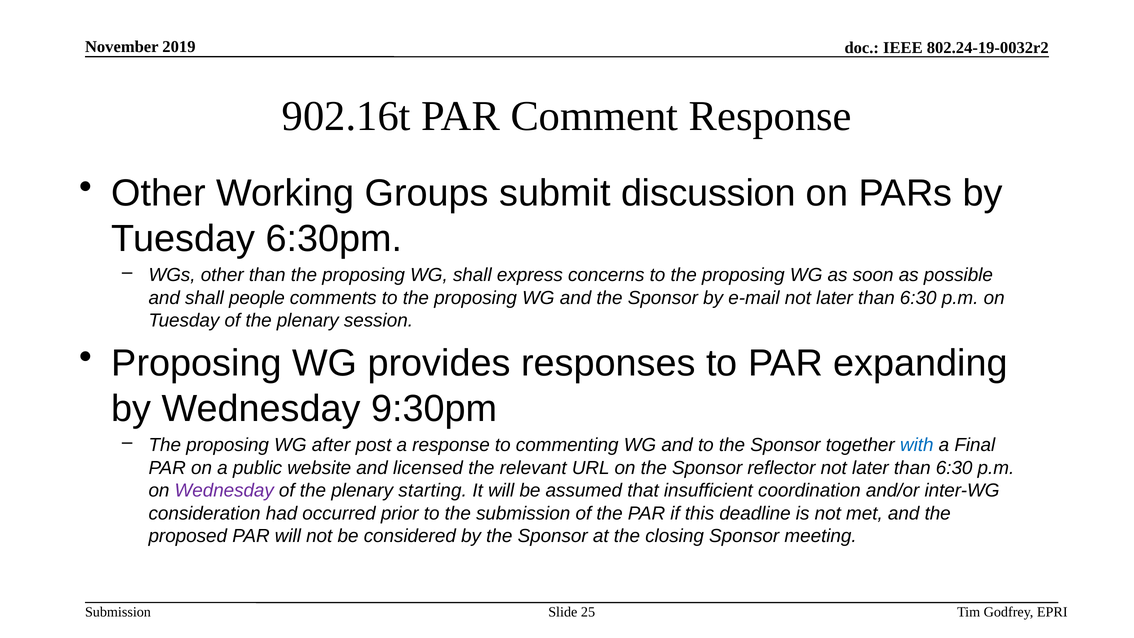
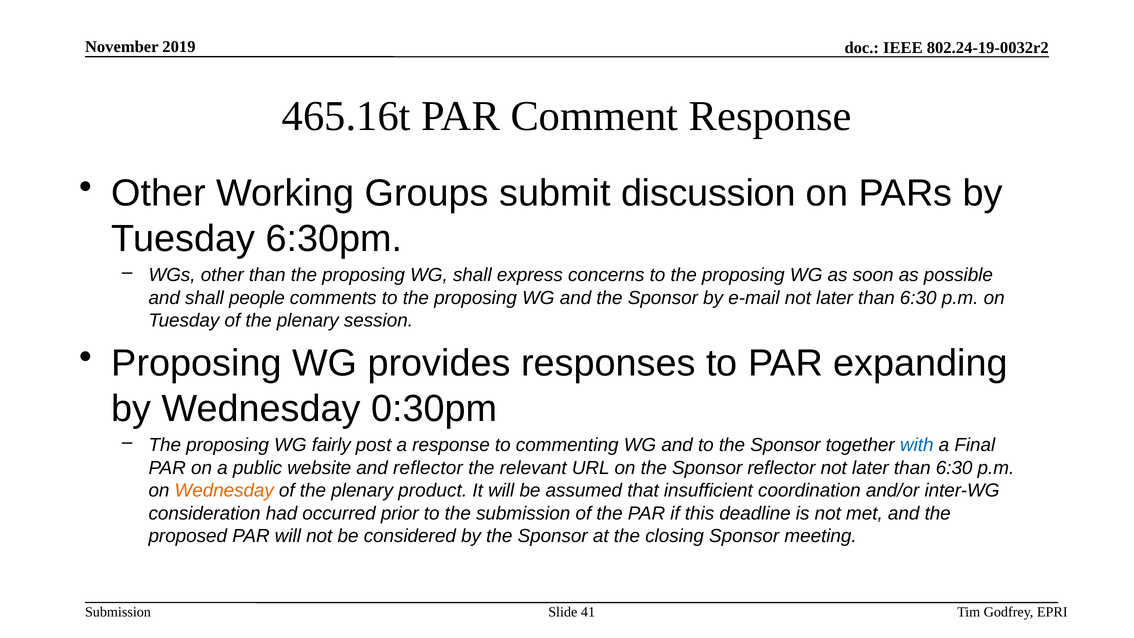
902.16t: 902.16t -> 465.16t
9:30pm: 9:30pm -> 0:30pm
after: after -> fairly
and licensed: licensed -> reflector
Wednesday at (224, 491) colour: purple -> orange
starting: starting -> product
25: 25 -> 41
